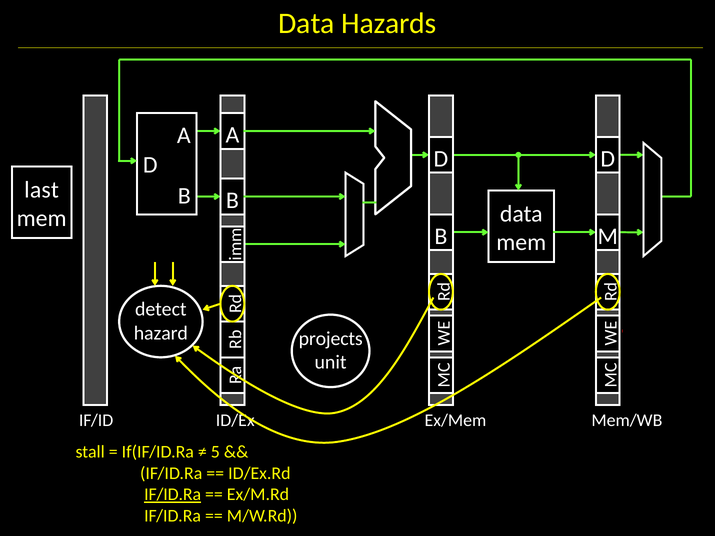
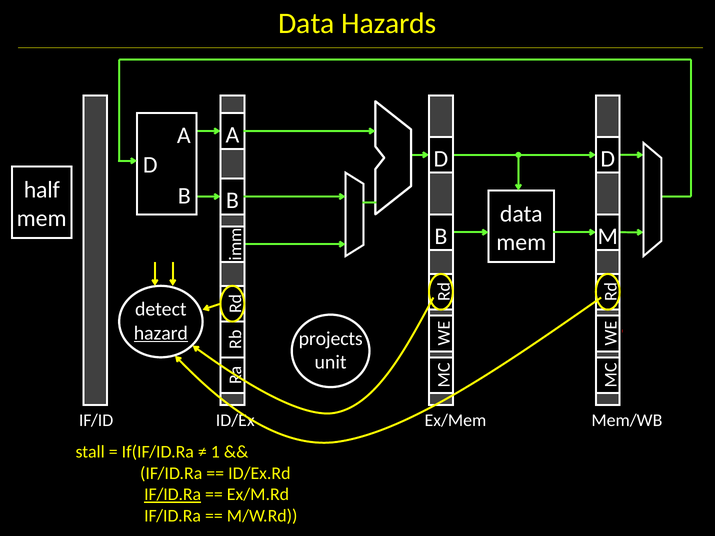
last: last -> half
hazard underline: none -> present
5: 5 -> 1
